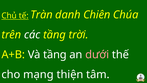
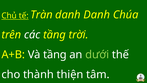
danh Chiên: Chiên -> Danh
dưới colour: pink -> light green
mạng: mạng -> thành
